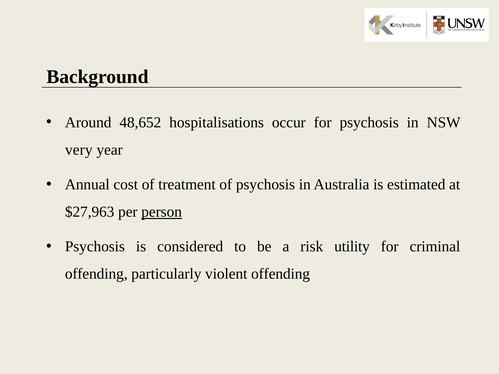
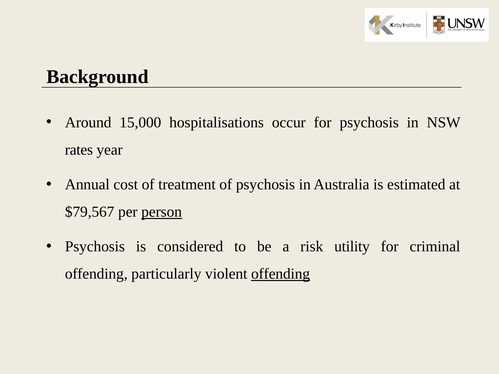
48,652: 48,652 -> 15,000
very: very -> rates
$27,963: $27,963 -> $79,567
offending at (281, 274) underline: none -> present
